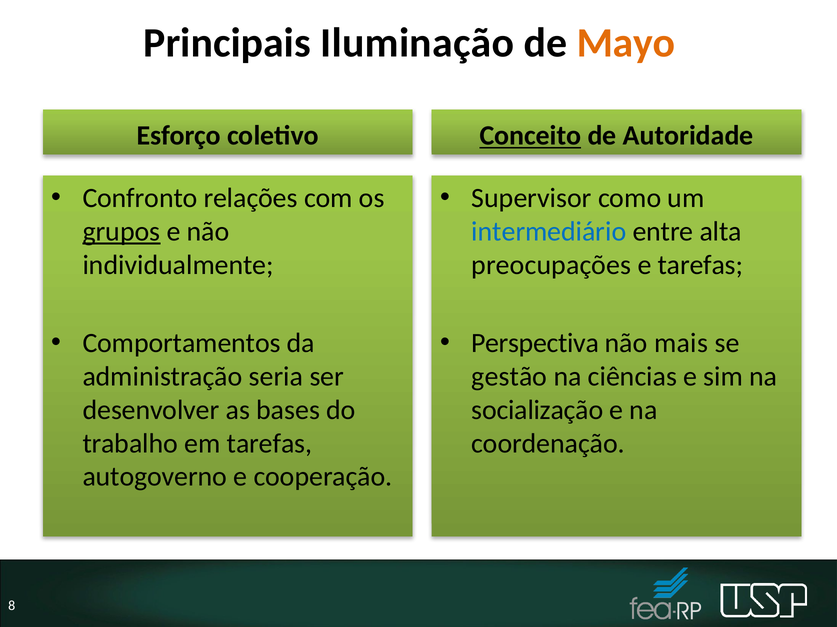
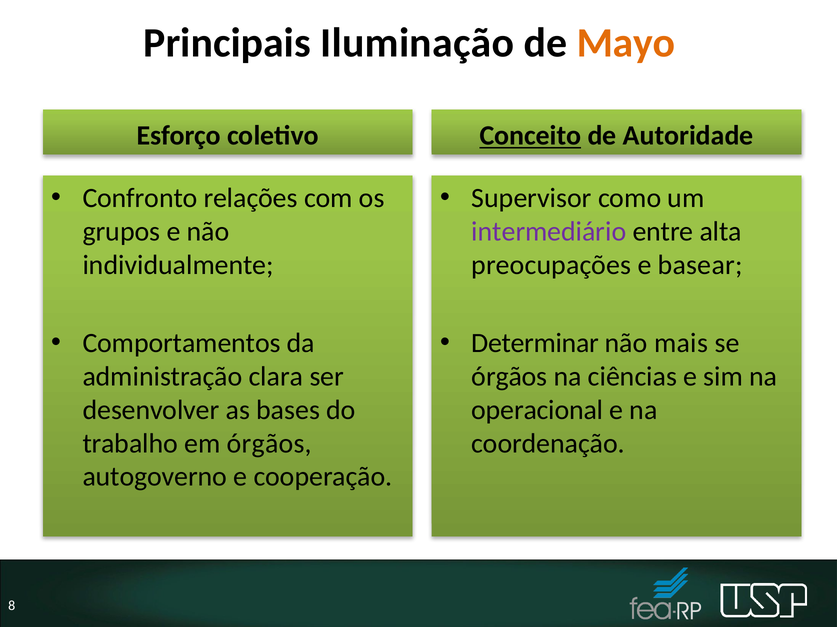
grupos underline: present -> none
intermediário colour: blue -> purple
e tarefas: tarefas -> basear
Perspectiva: Perspectiva -> Determinar
seria: seria -> clara
gestão at (509, 377): gestão -> órgãos
socialização: socialização -> operacional
em tarefas: tarefas -> órgãos
